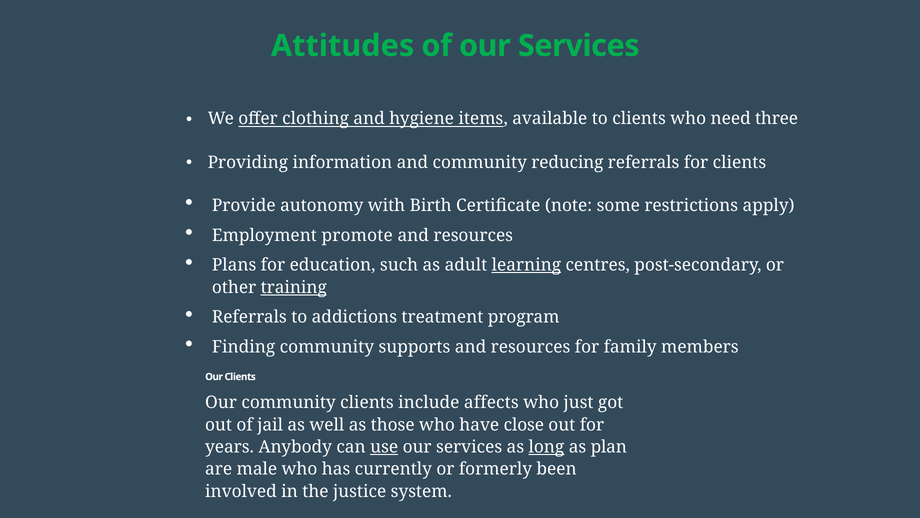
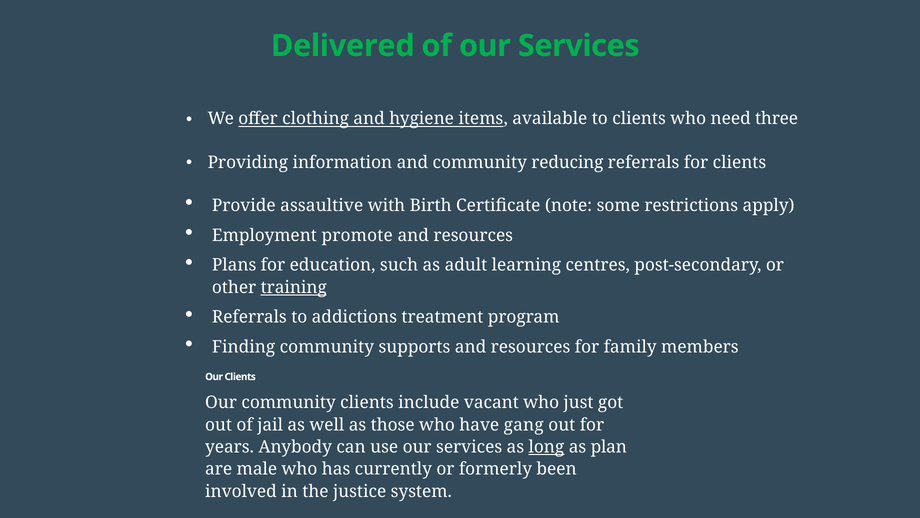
Attitudes: Attitudes -> Delivered
autonomy: autonomy -> assaultive
learning underline: present -> none
affects: affects -> vacant
close: close -> gang
use underline: present -> none
